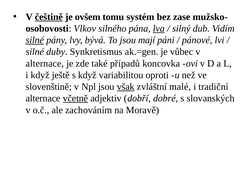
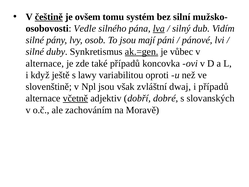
zase: zase -> silní
Vlkov: Vlkov -> Vedle
silné at (35, 40) underline: present -> none
bývá: bývá -> osob
ak.=gen underline: none -> present
s když: když -> lawy
však underline: present -> none
malé: malé -> dwaj
i tradiční: tradiční -> případů
